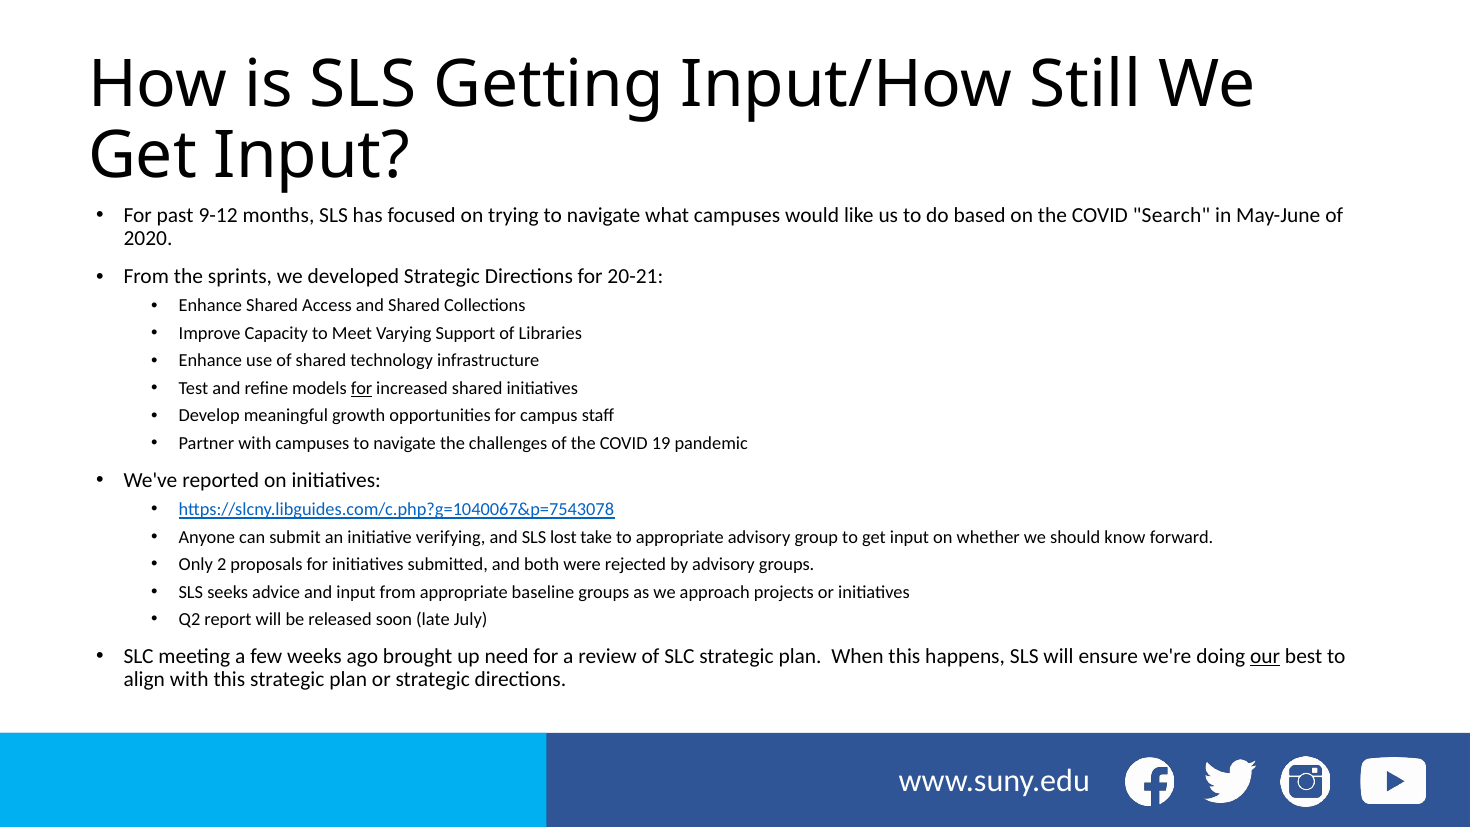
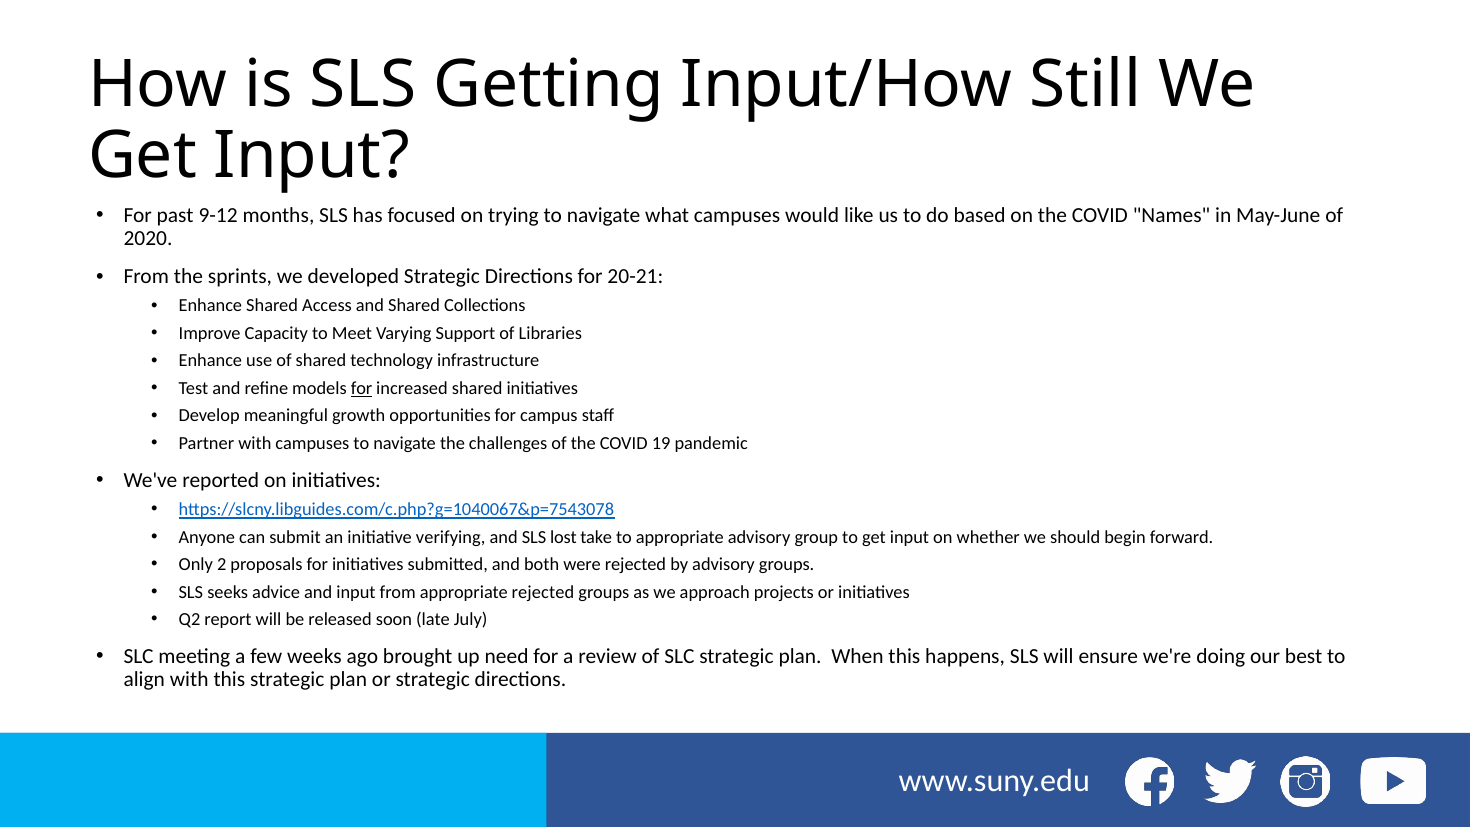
Search: Search -> Names
know: know -> begin
appropriate baseline: baseline -> rejected
our underline: present -> none
